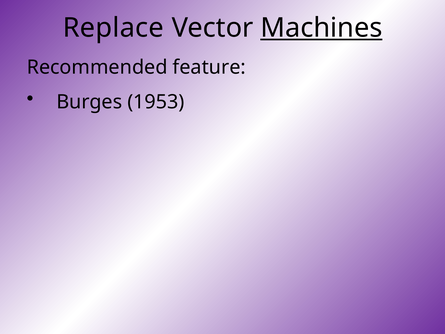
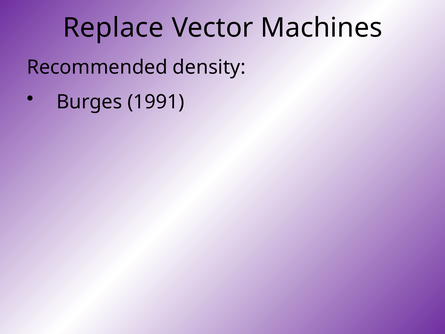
Machines underline: present -> none
feature: feature -> density
1953: 1953 -> 1991
